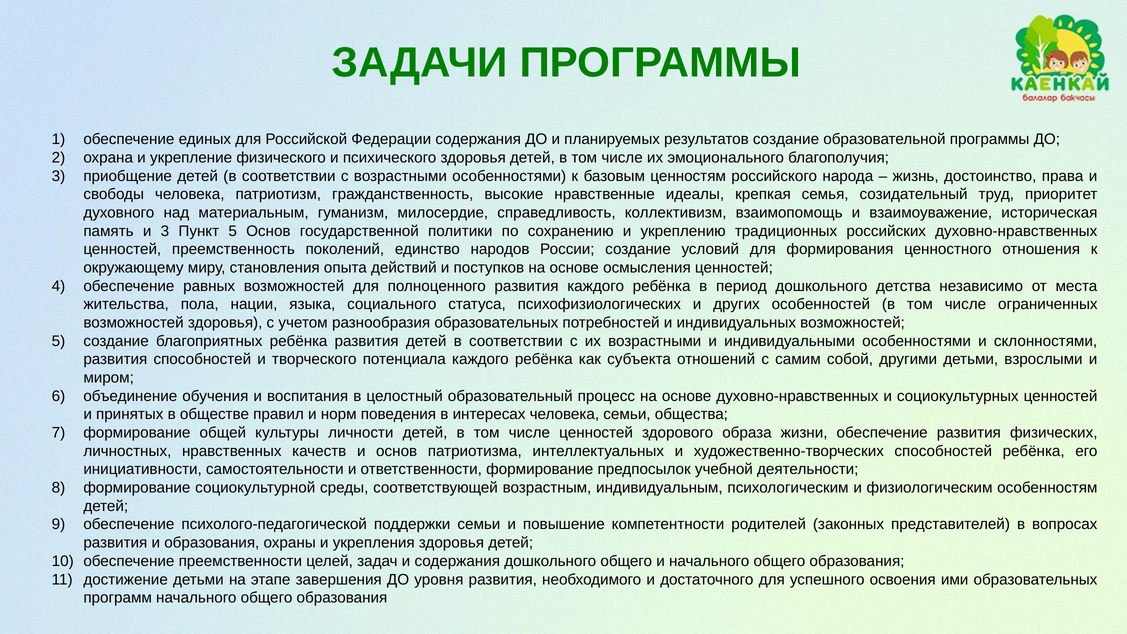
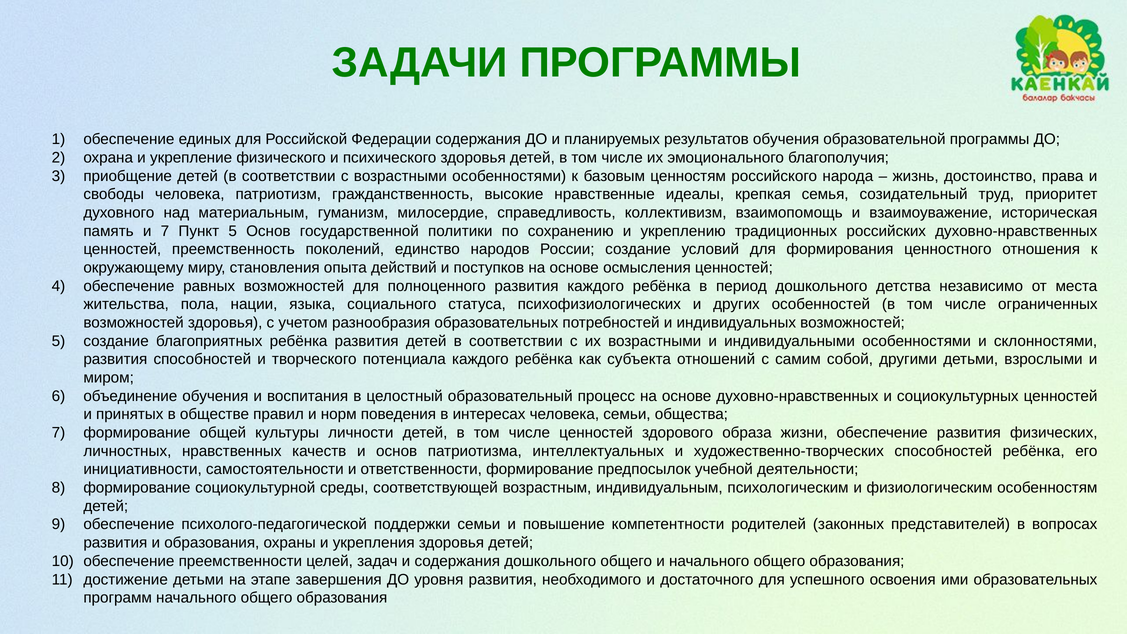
результатов создание: создание -> обучения
и 3: 3 -> 7
